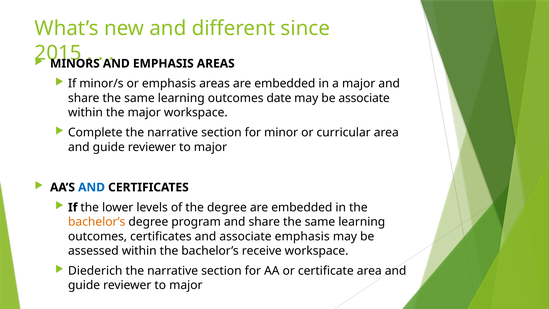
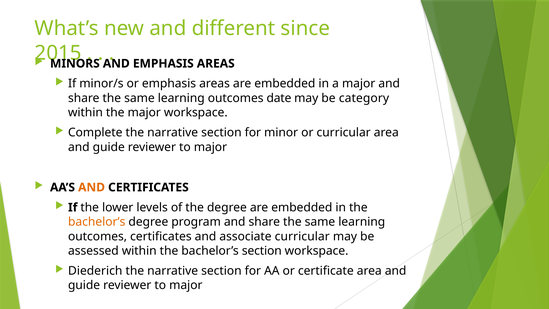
be associate: associate -> category
AND at (92, 187) colour: blue -> orange
associate emphasis: emphasis -> curricular
bachelor’s receive: receive -> section
